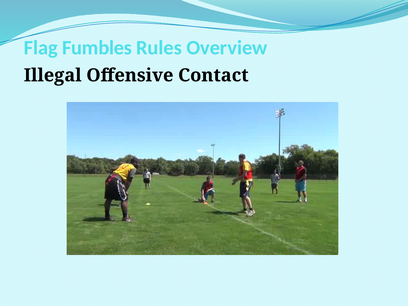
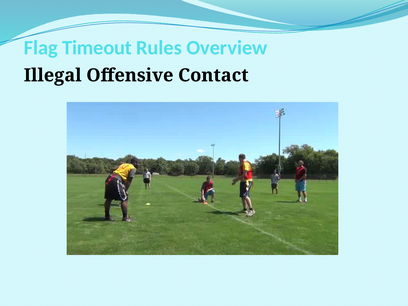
Fumbles: Fumbles -> Timeout
